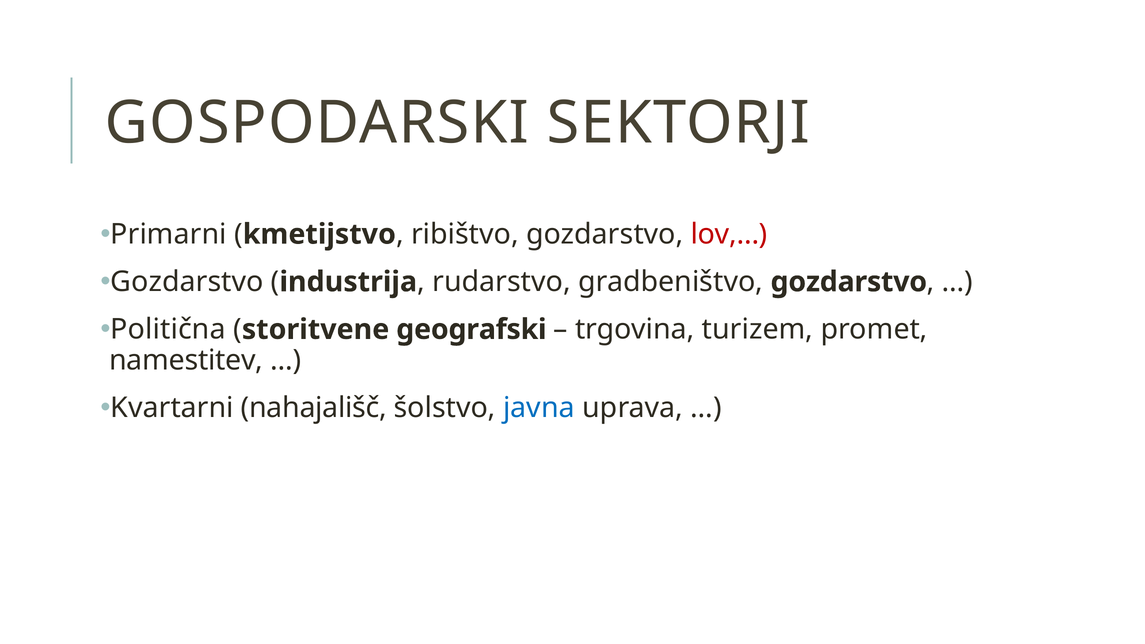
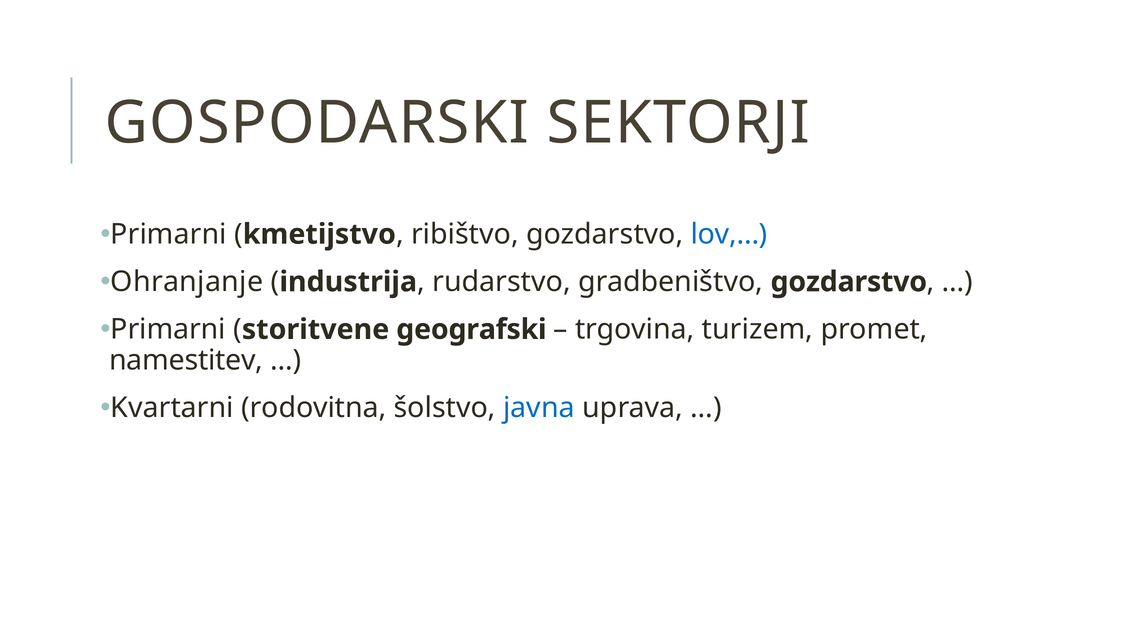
lov,… colour: red -> blue
Gozdarstvo at (187, 282): Gozdarstvo -> Ohranjanje
Politična at (168, 329): Politična -> Primarni
nahajališč: nahajališč -> rodovitna
